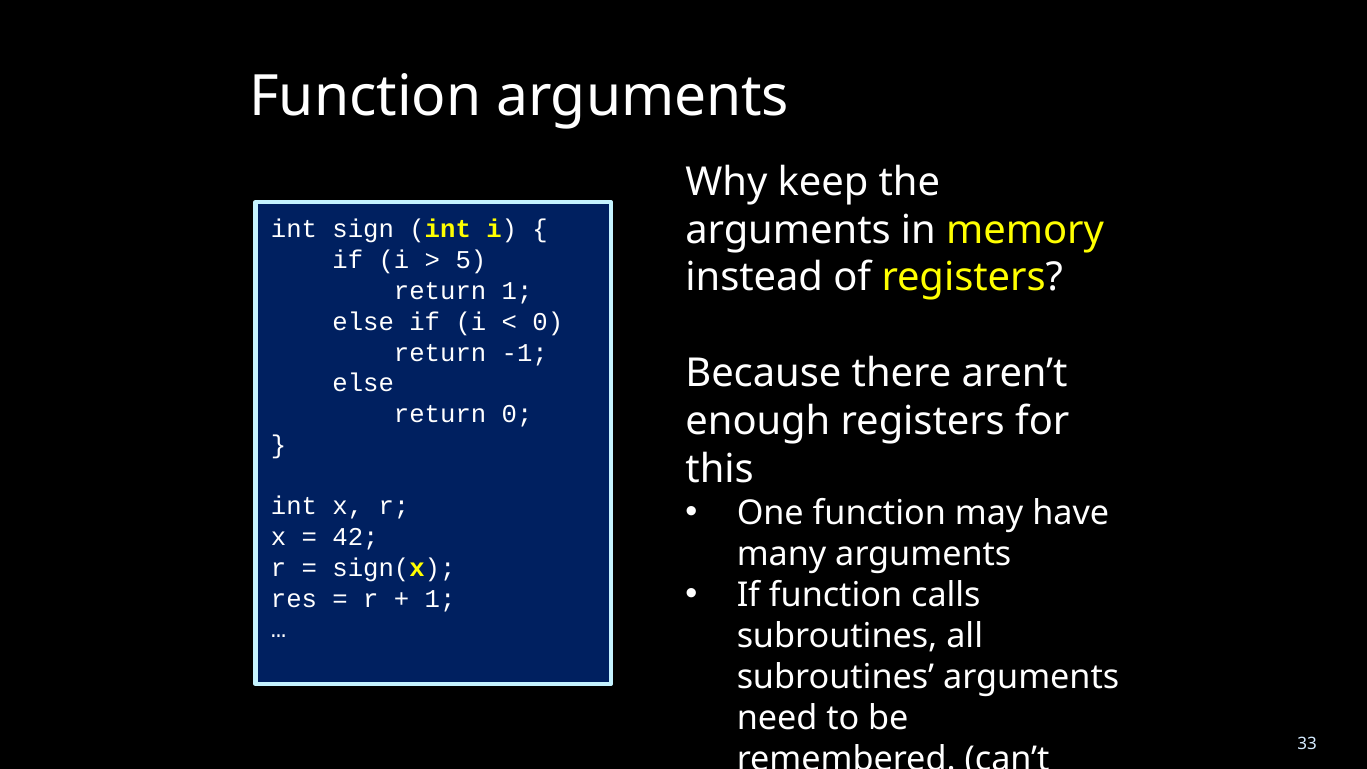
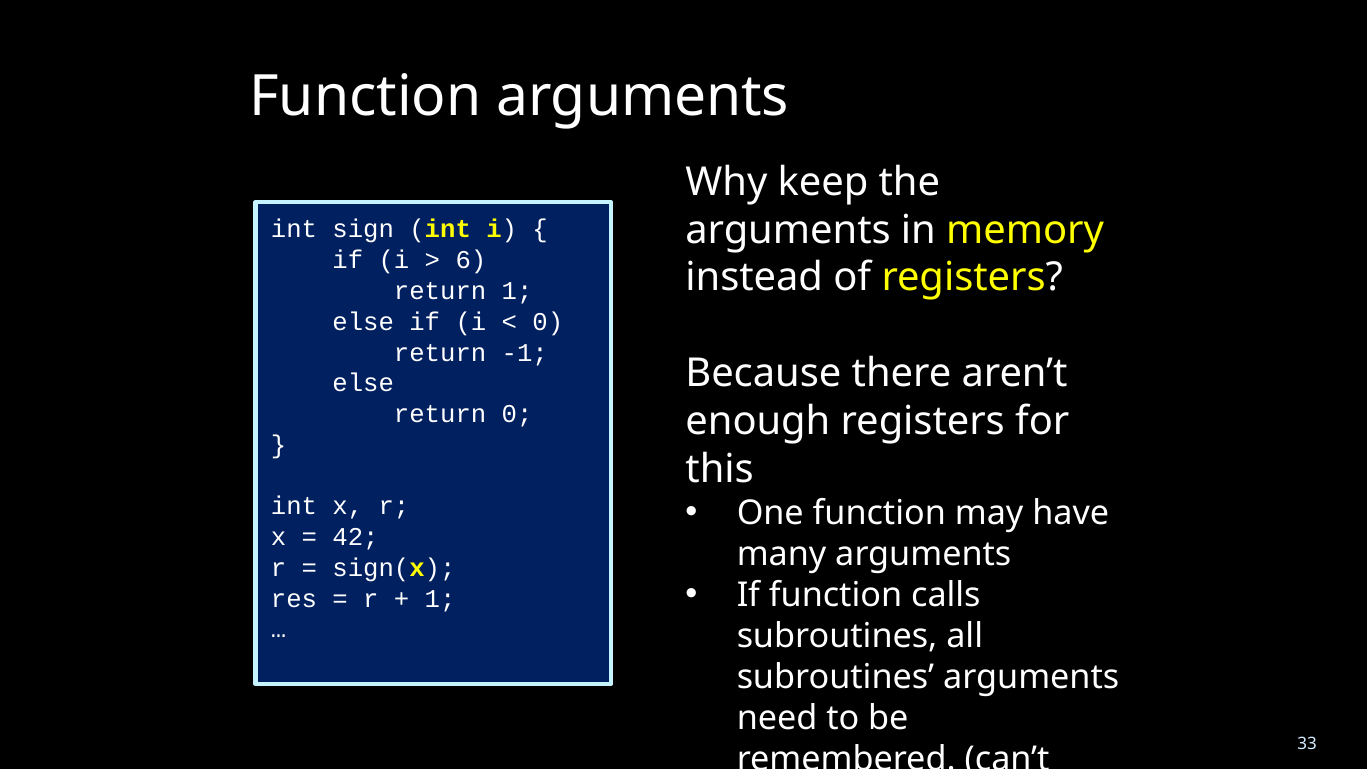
5: 5 -> 6
